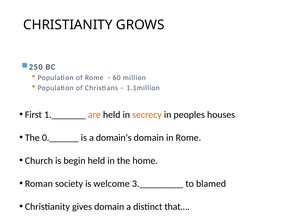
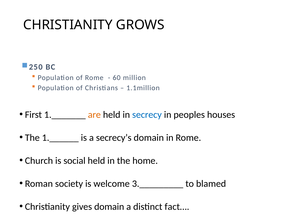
secrecy colour: orange -> blue
0.______: 0.______ -> 1.______
domain’s: domain’s -> secrecy’s
begin: begin -> social
that…: that… -> fact…
